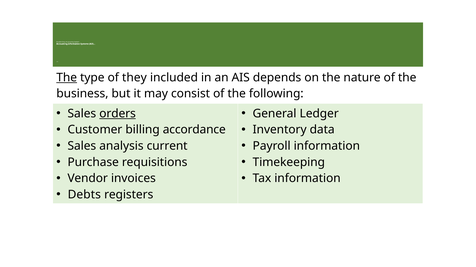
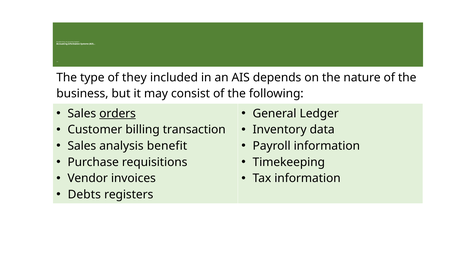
The at (67, 78) underline: present -> none
accordance: accordance -> transaction
current: current -> benefit
